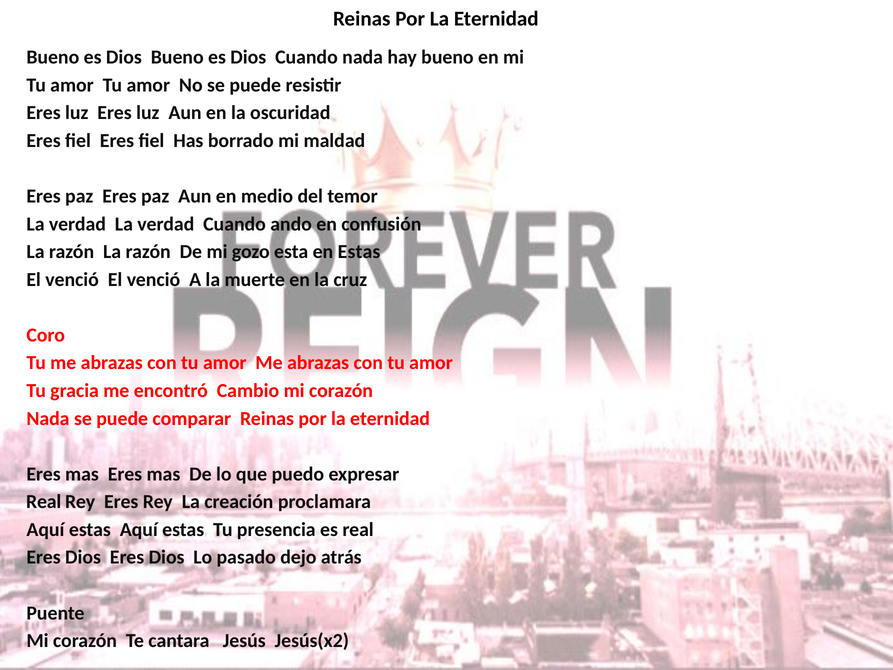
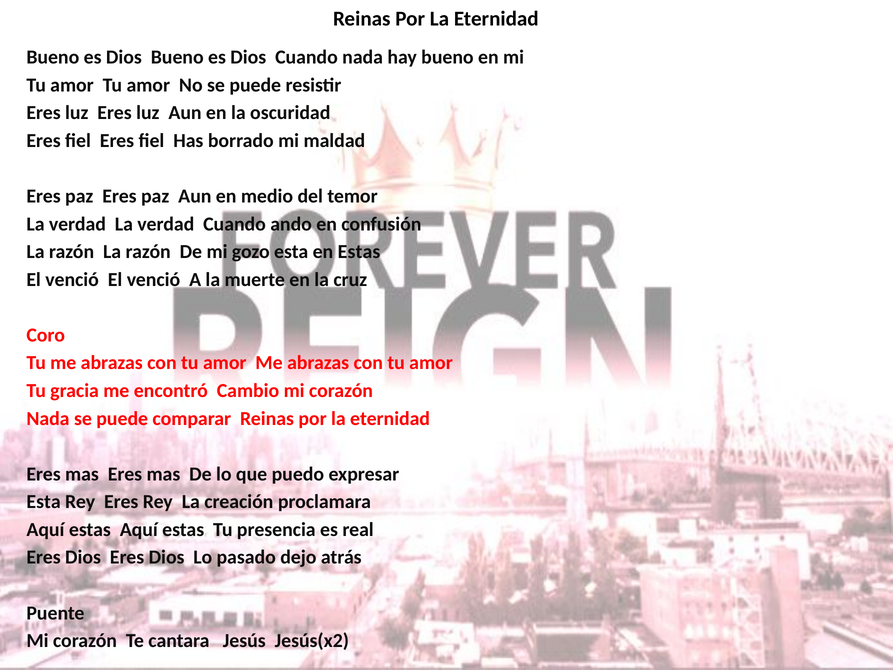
Real at (44, 502): Real -> Esta
